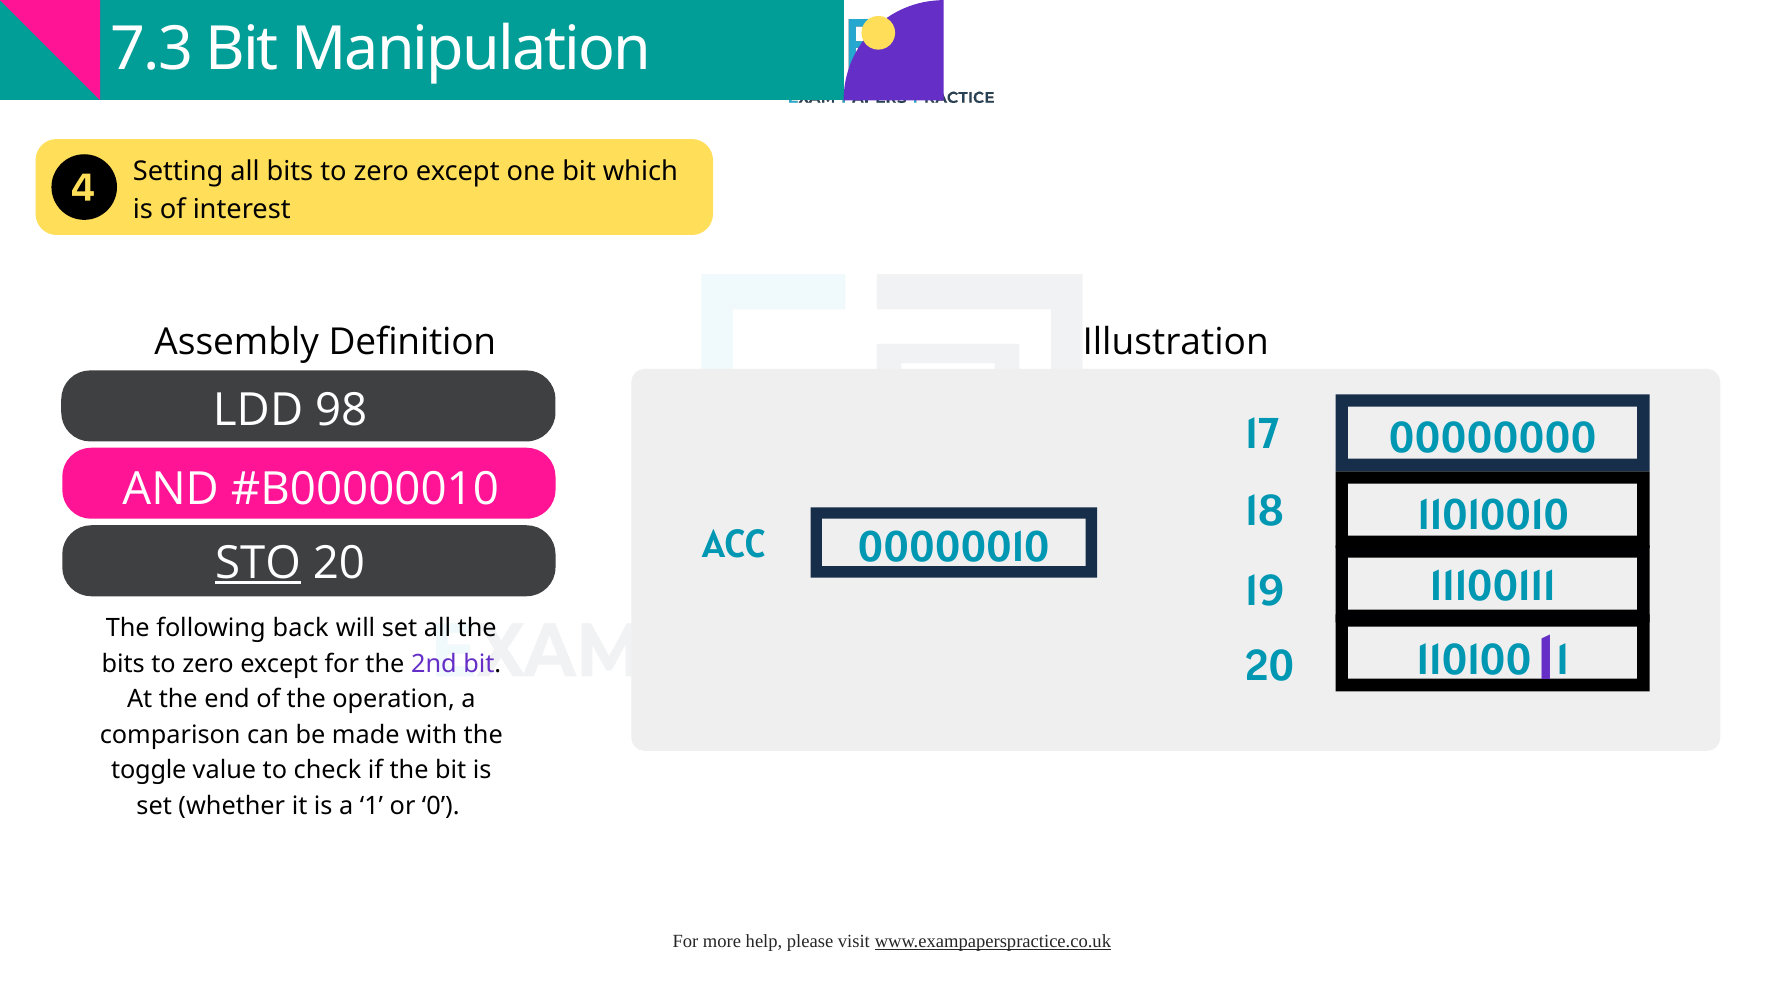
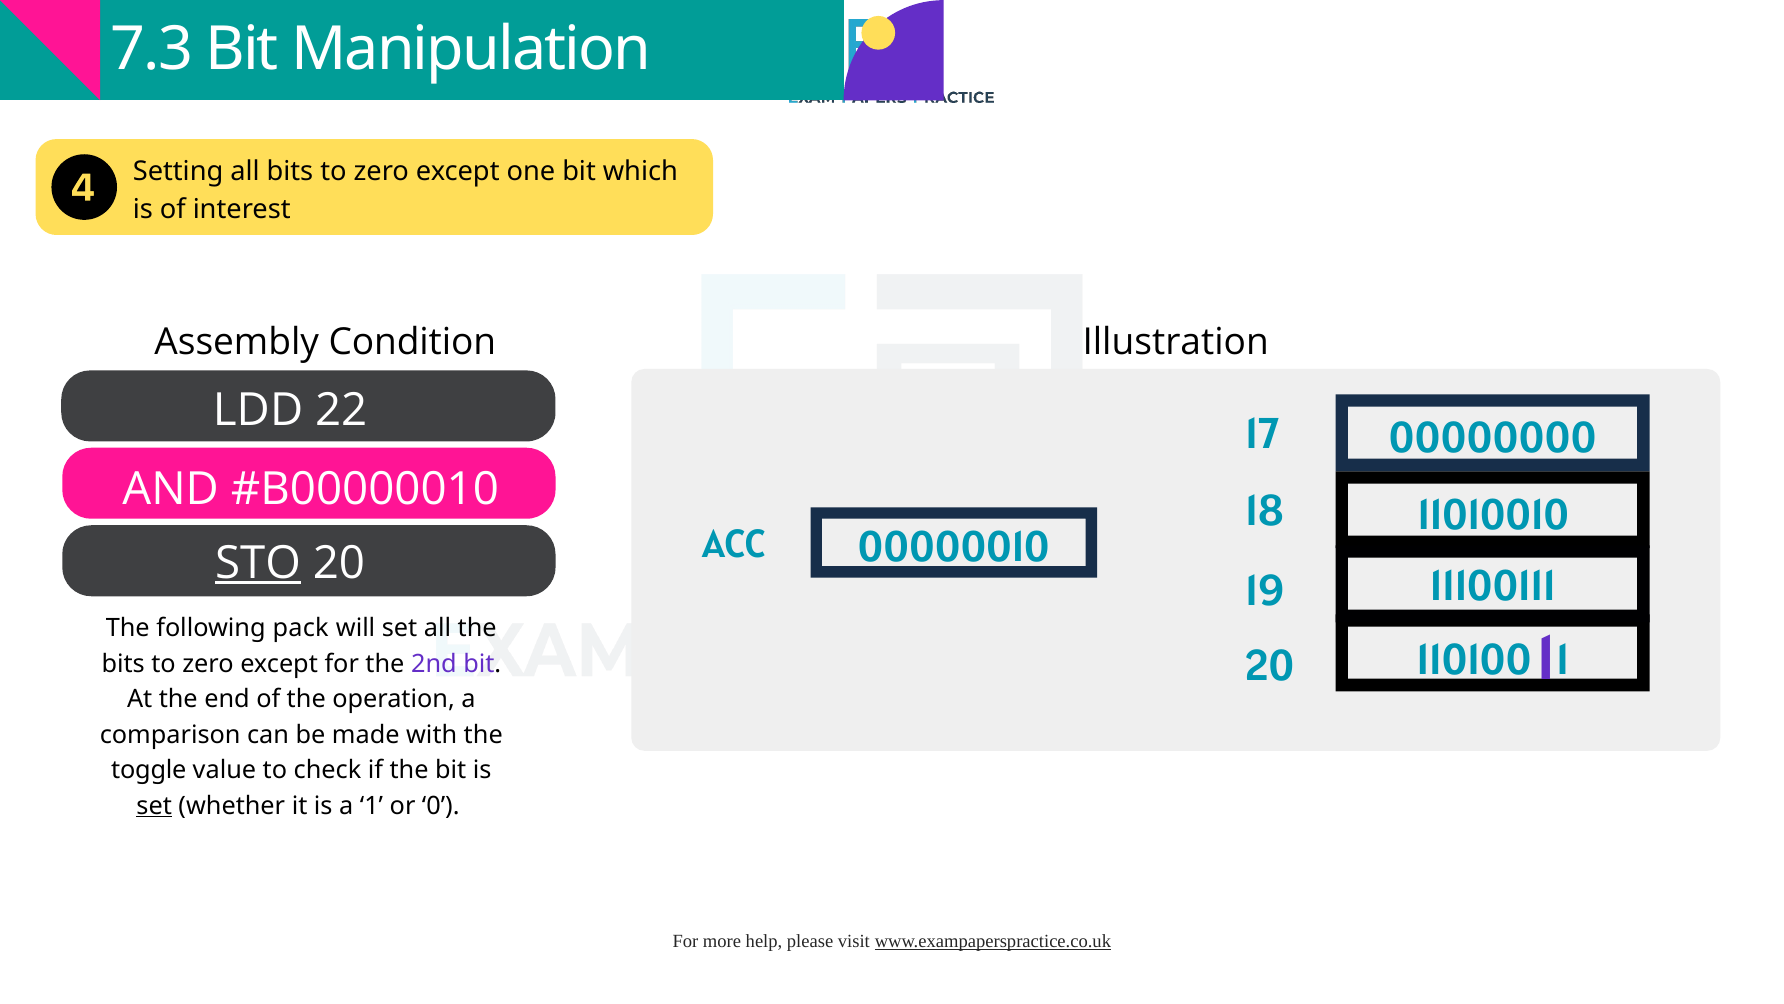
Definition: Definition -> Condition
98: 98 -> 22
back: back -> pack
set at (154, 805) underline: none -> present
